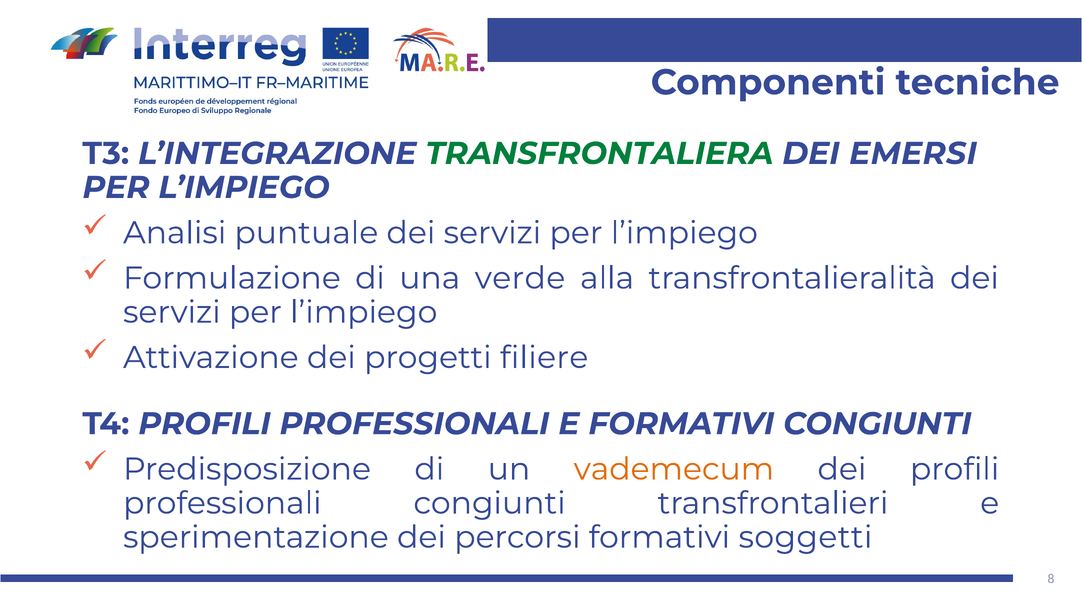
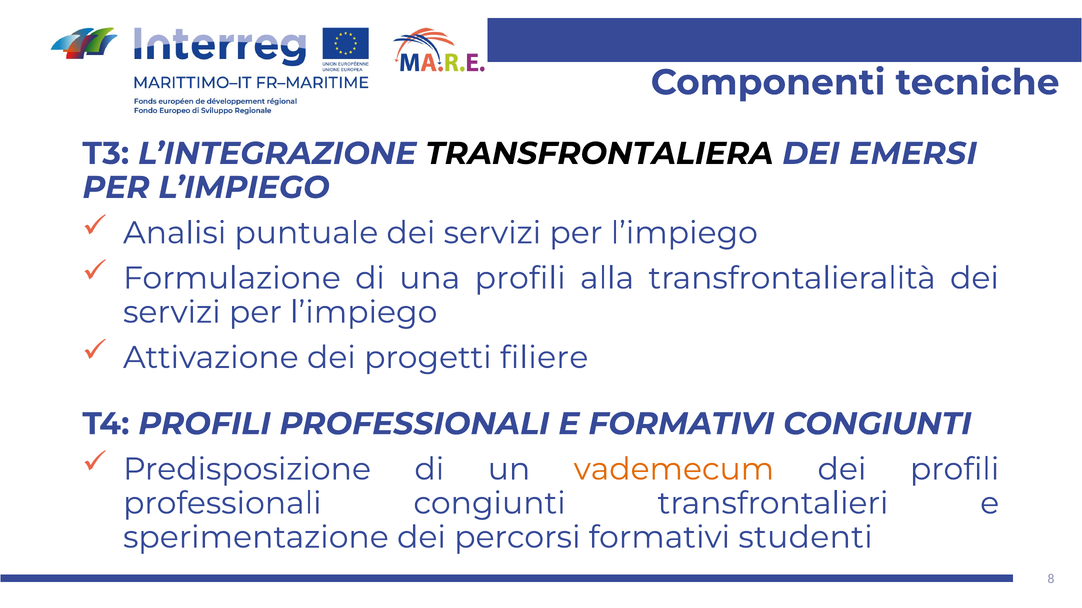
TRANSFRONTALIERA colour: green -> black
una verde: verde -> profili
soggetti: soggetti -> studenti
